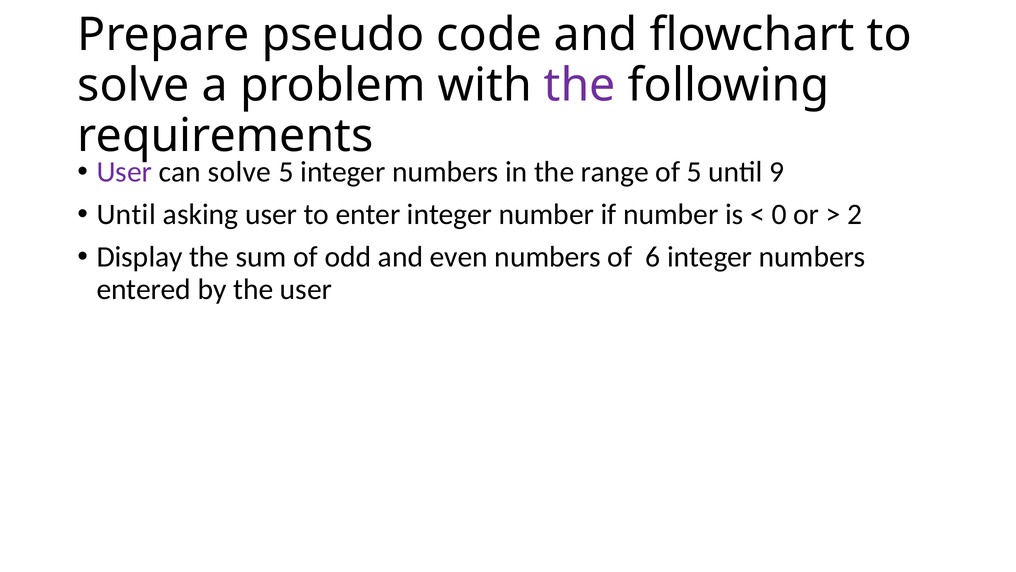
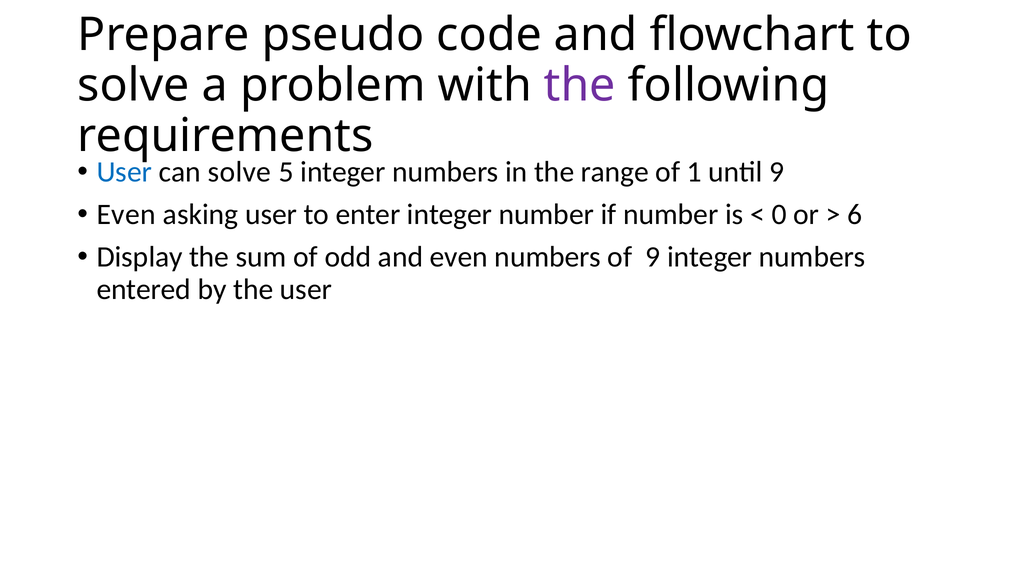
User at (124, 172) colour: purple -> blue
of 5: 5 -> 1
Until at (126, 214): Until -> Even
2: 2 -> 6
of 6: 6 -> 9
